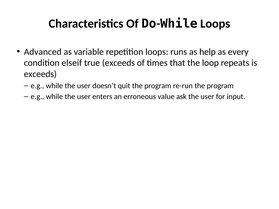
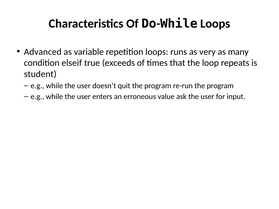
help: help -> very
every: every -> many
exceeds at (40, 74): exceeds -> student
